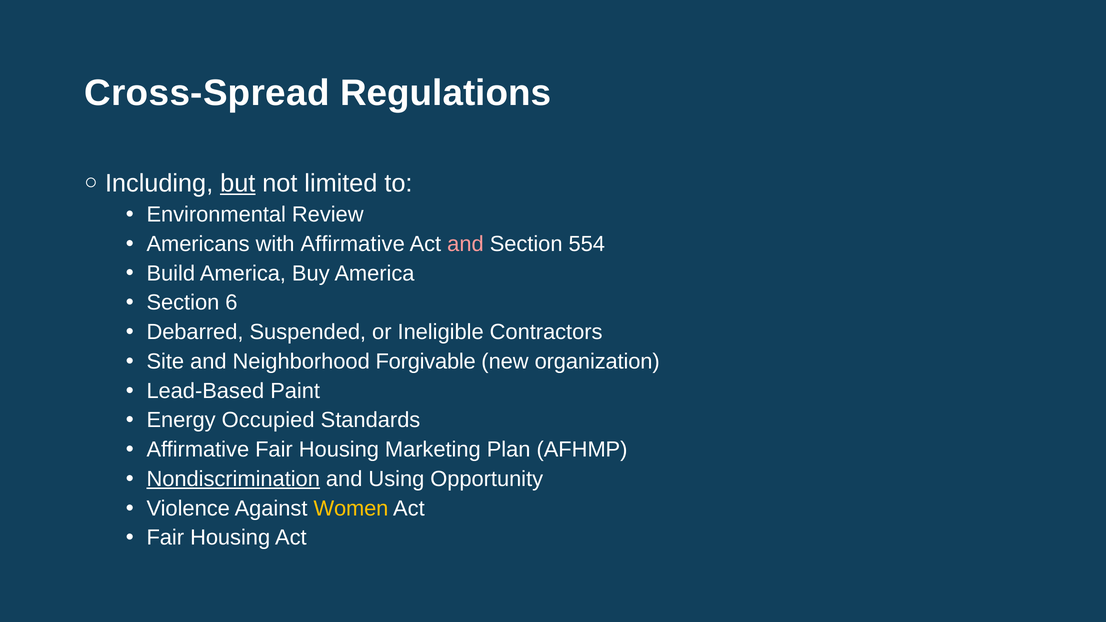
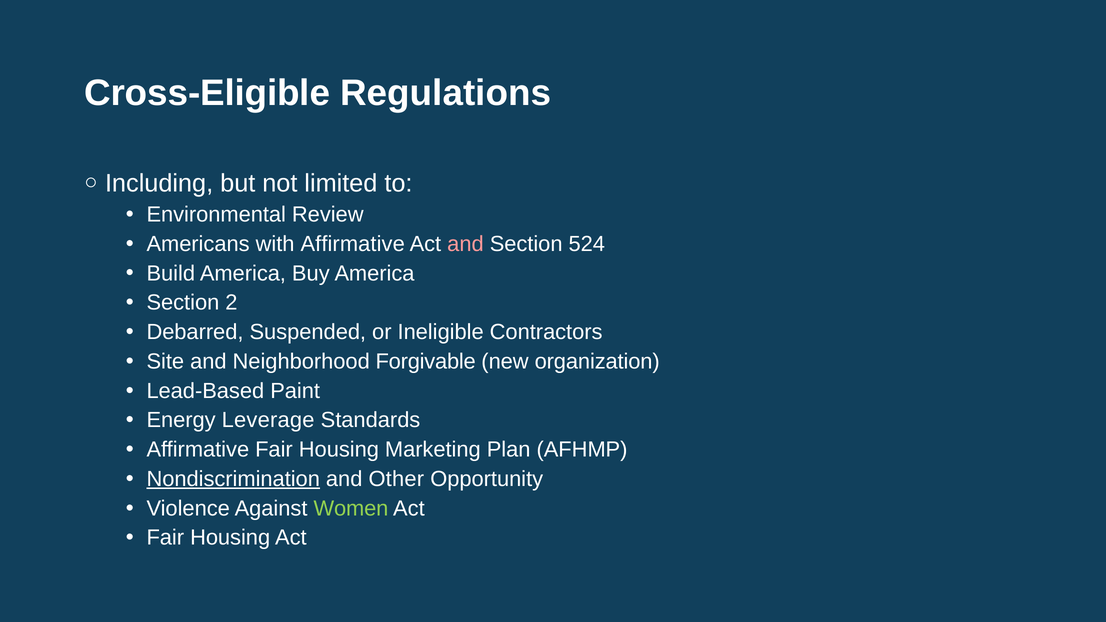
Cross-Spread: Cross-Spread -> Cross-Eligible
but underline: present -> none
554: 554 -> 524
6: 6 -> 2
Occupied: Occupied -> Leverage
Using: Using -> Other
Women colour: yellow -> light green
